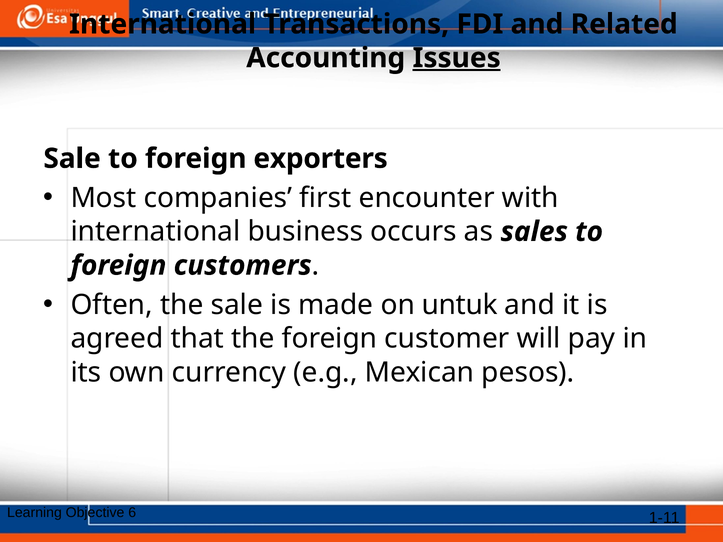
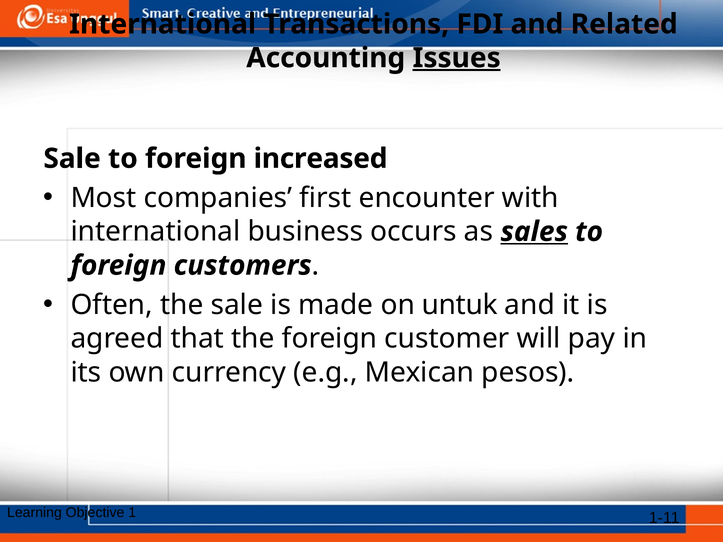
exporters: exporters -> increased
sales underline: none -> present
6: 6 -> 1
